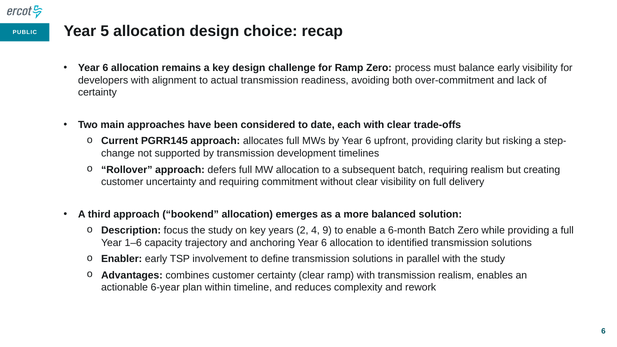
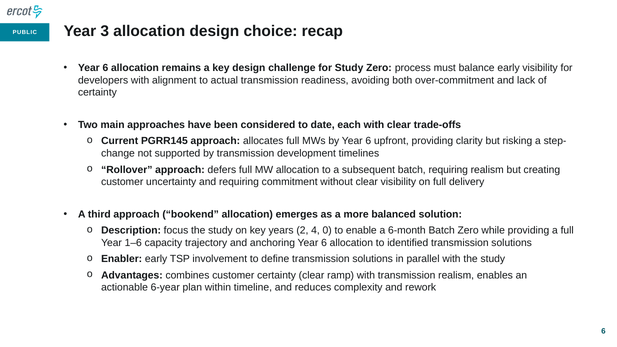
5: 5 -> 3
for Ramp: Ramp -> Study
9: 9 -> 0
